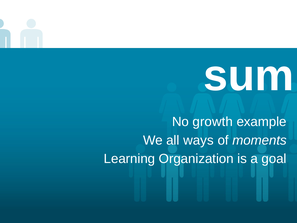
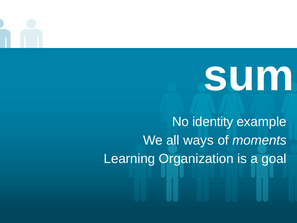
growth: growth -> identity
